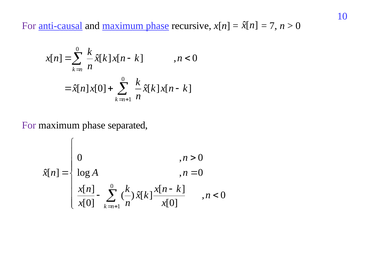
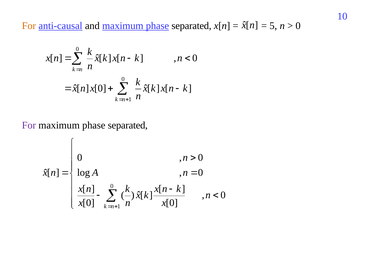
For at (29, 26) colour: purple -> orange
and maximum phase recursive: recursive -> separated
7: 7 -> 5
